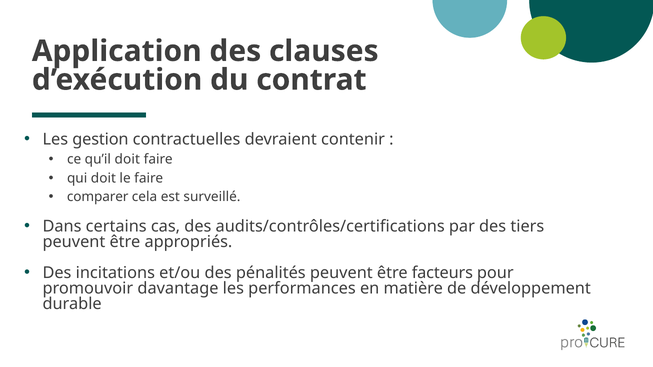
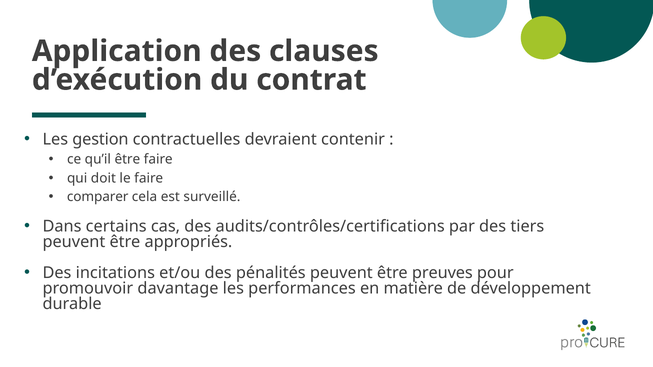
qu’il doit: doit -> être
facteurs: facteurs -> preuves
